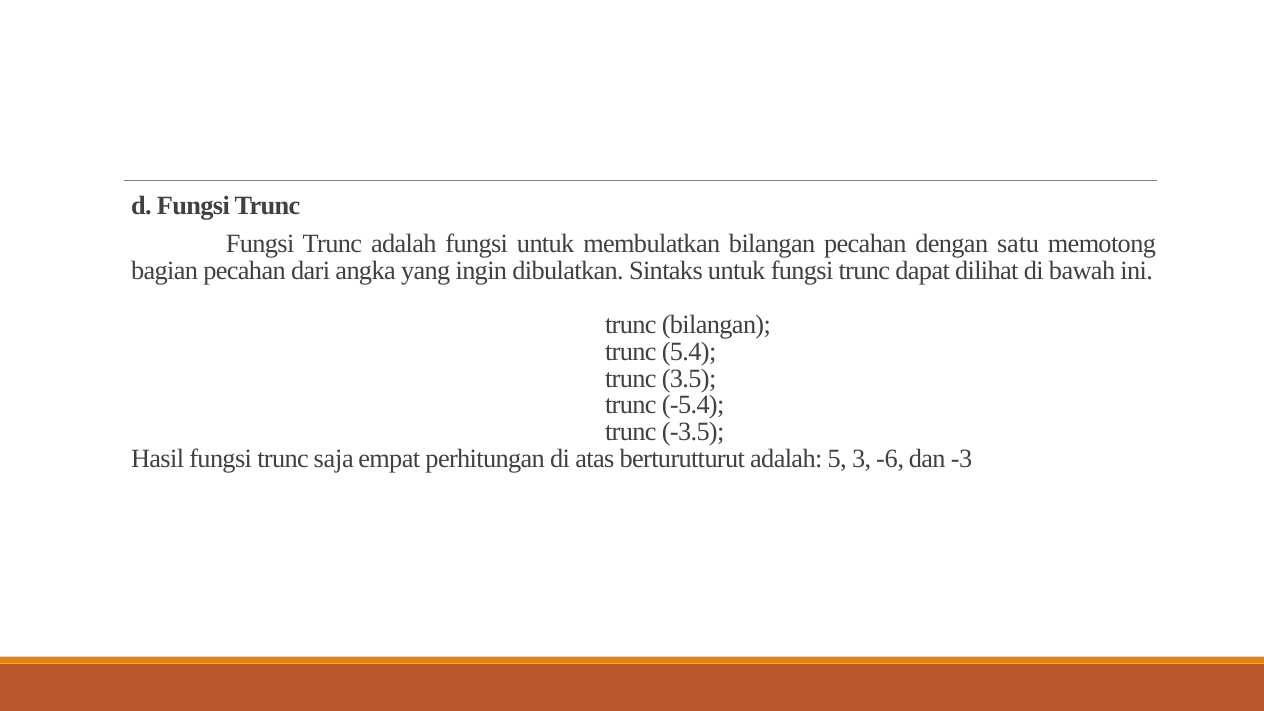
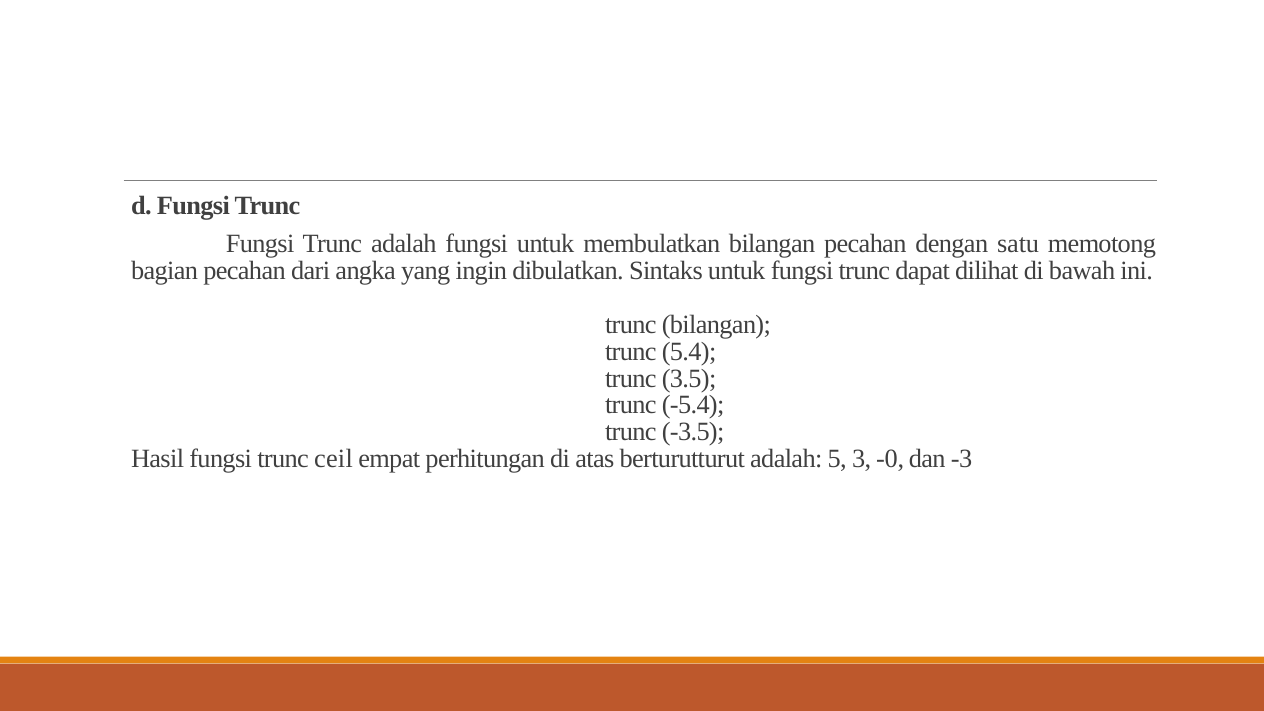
saja: saja -> ceil
-6: -6 -> -0
